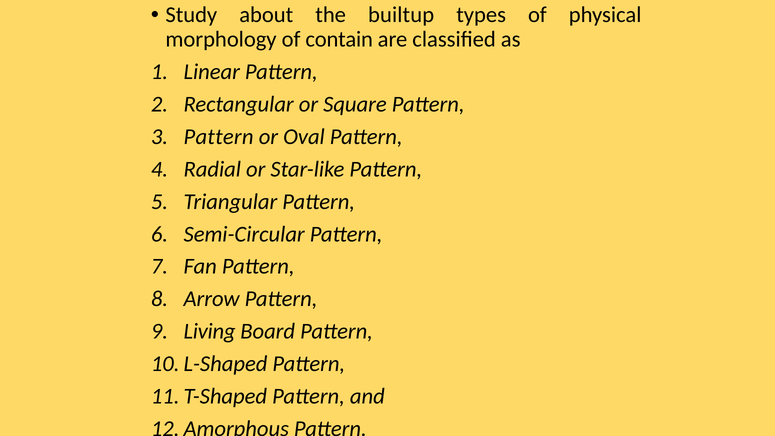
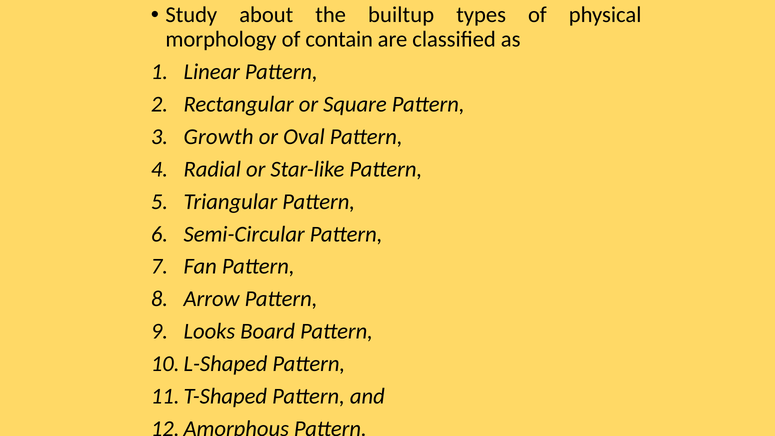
Pattern at (219, 137): Pattern -> Growth
Living: Living -> Looks
